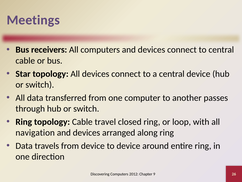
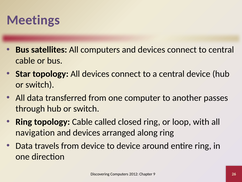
receivers: receivers -> satellites
travel: travel -> called
